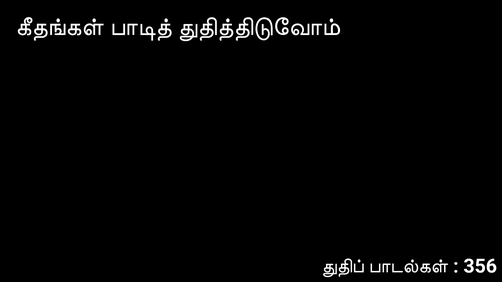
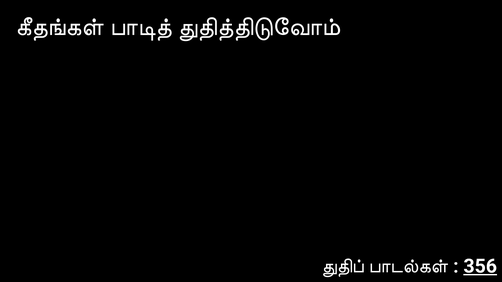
356 underline: none -> present
